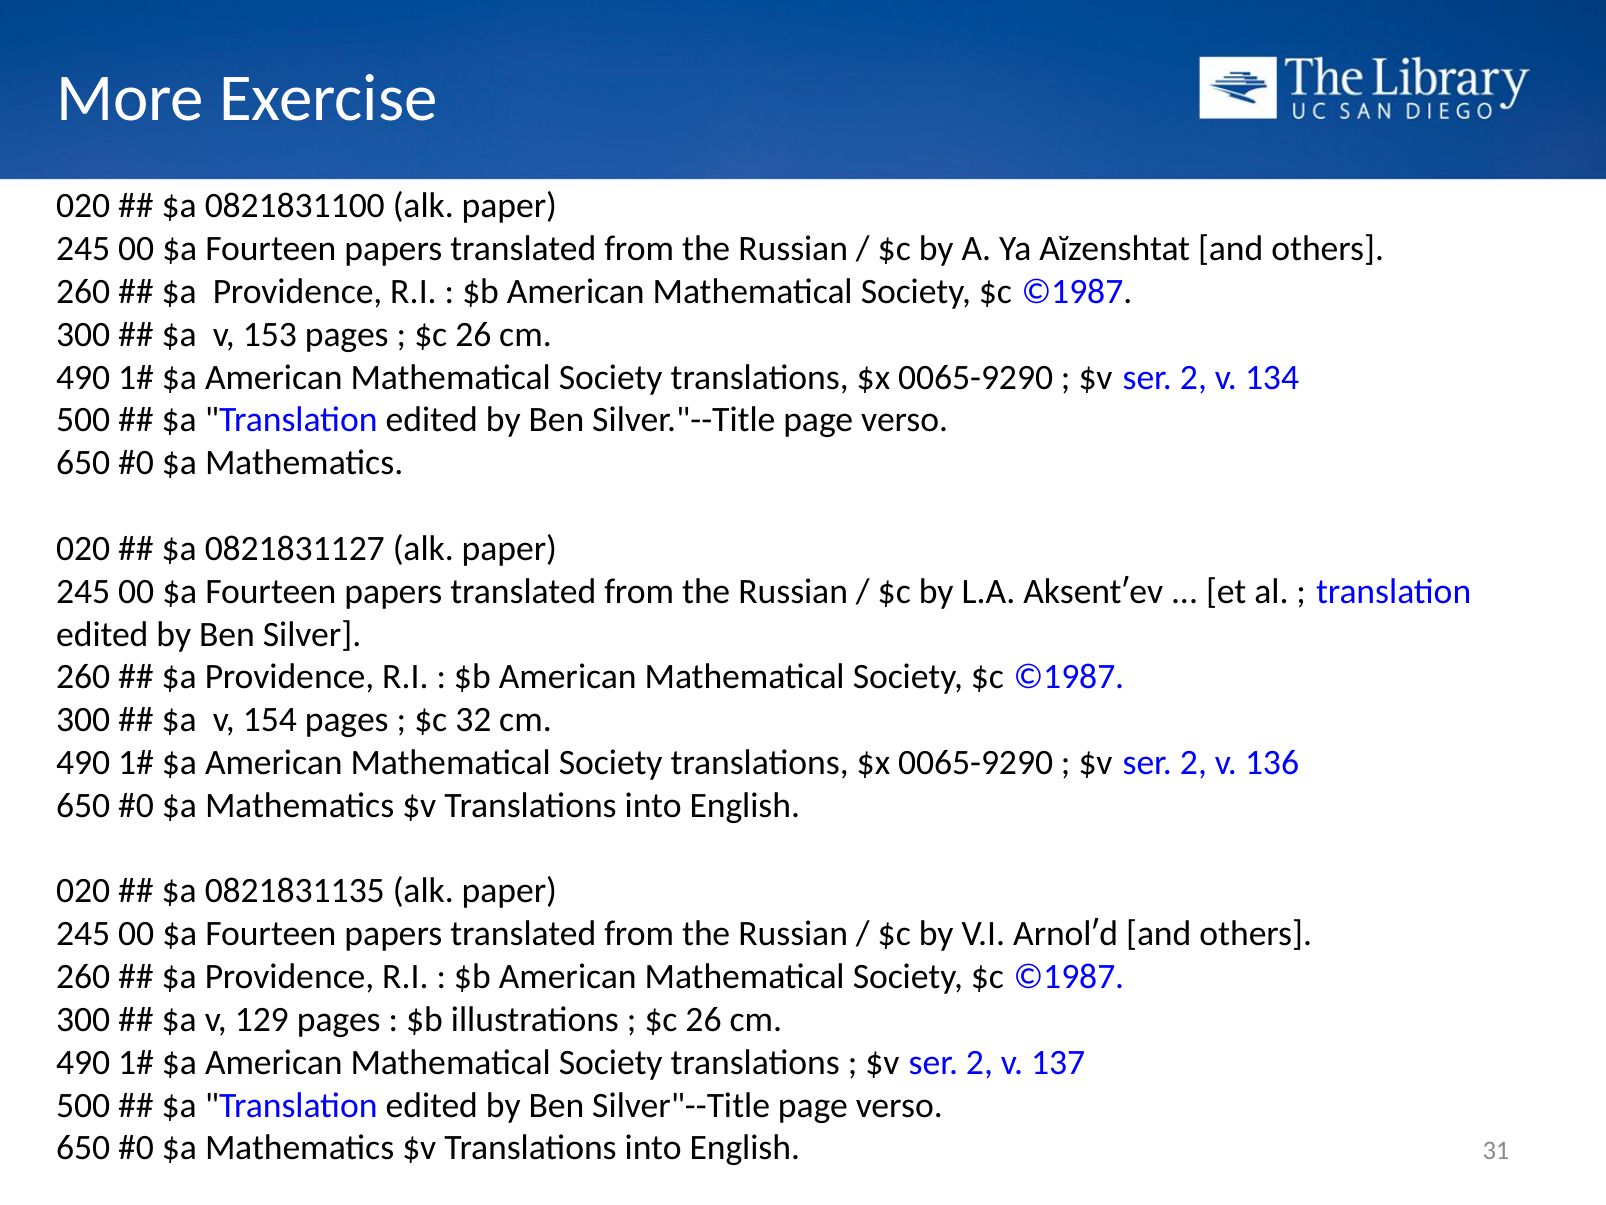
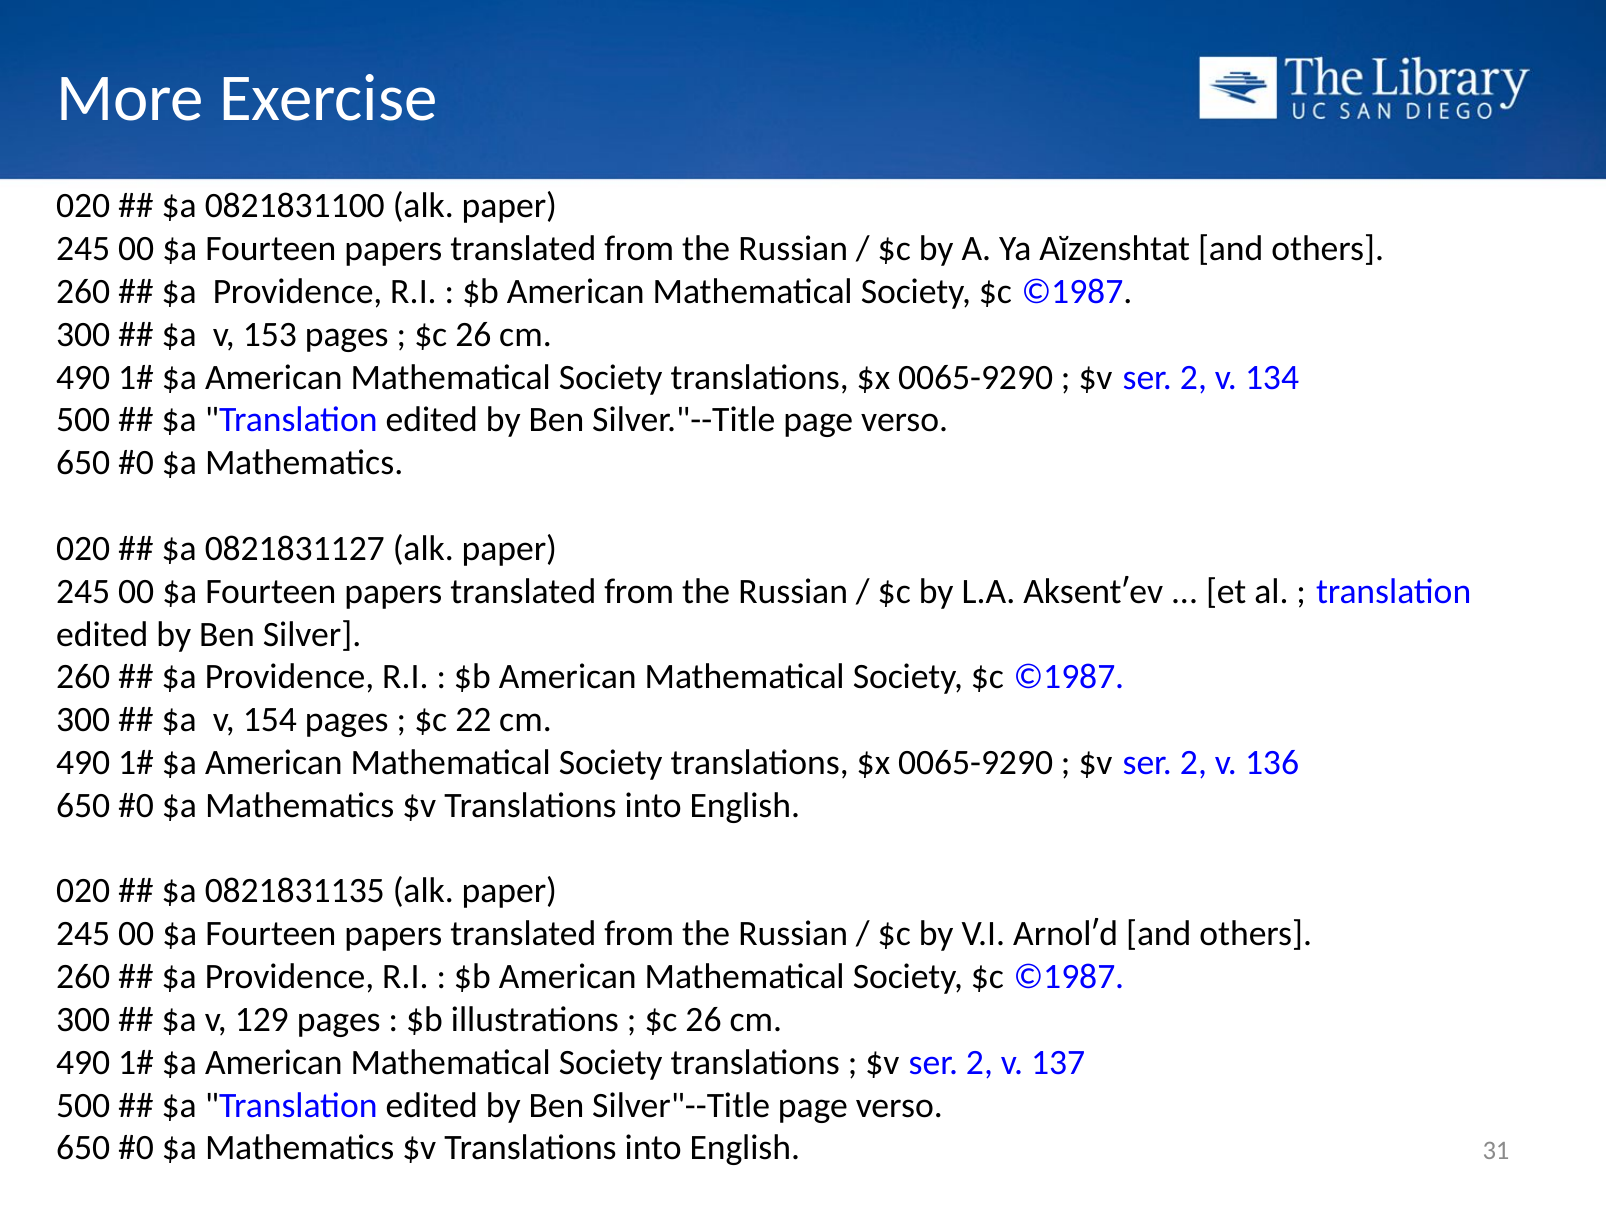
32: 32 -> 22
